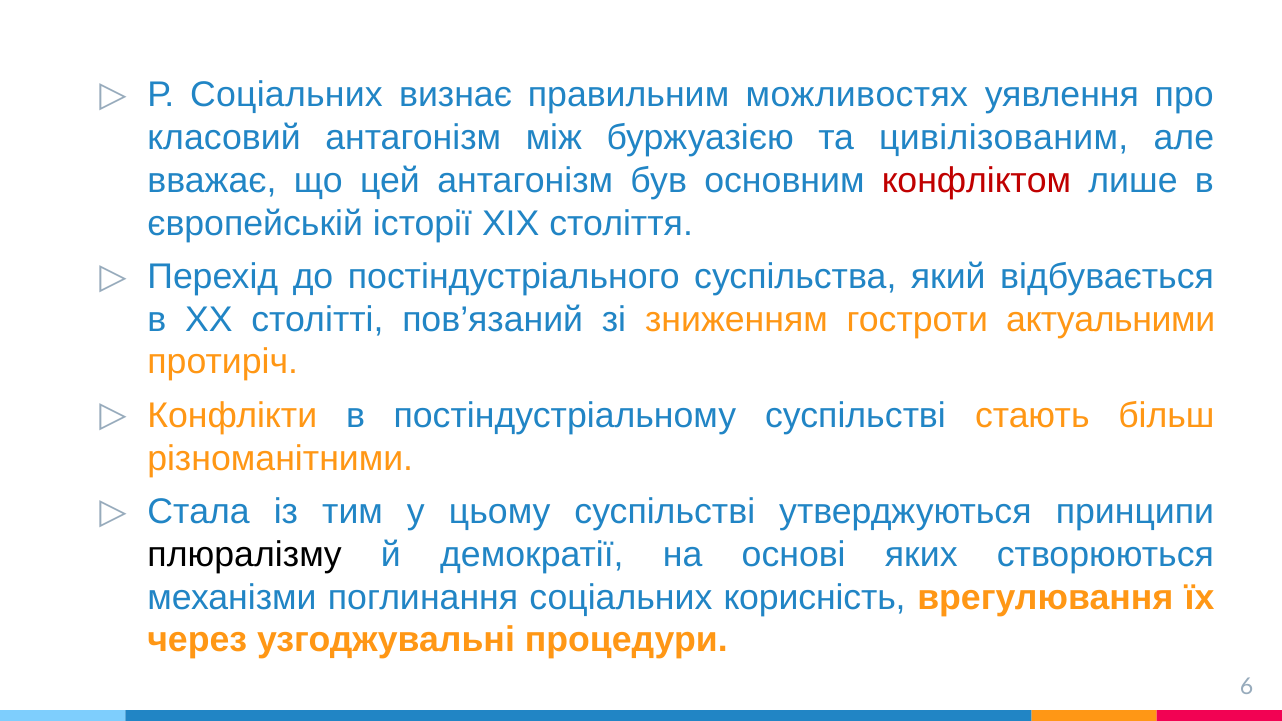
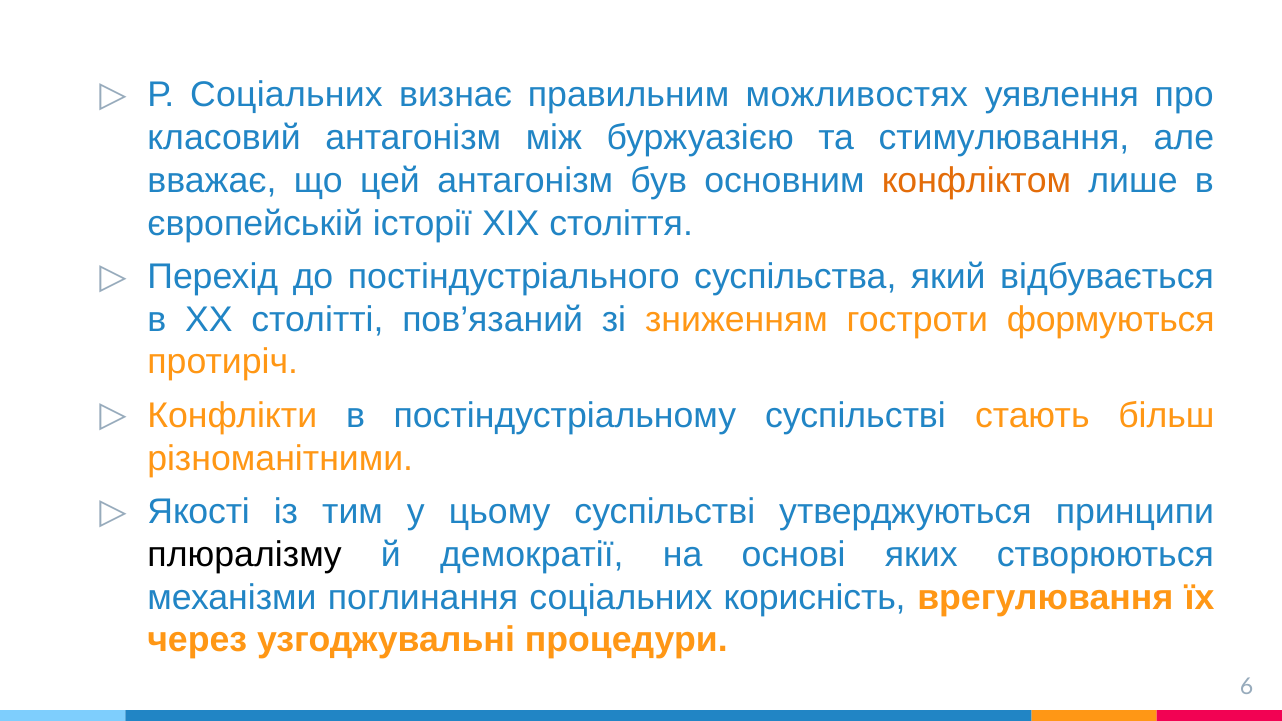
цивілізованим: цивілізованим -> стимулювання
конфліктом colour: red -> orange
актуальними: актуальними -> формуються
Стала: Стала -> Якості
